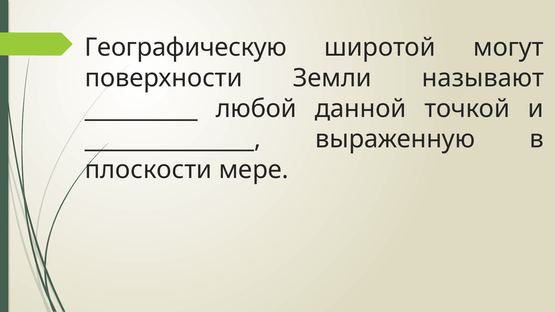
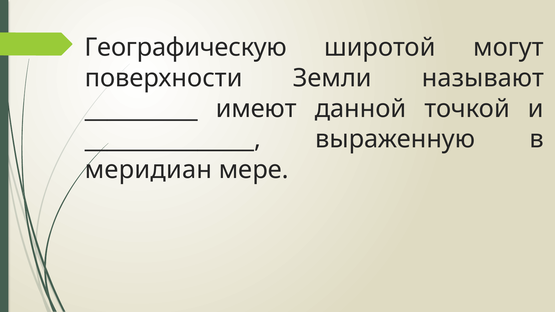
любой: любой -> имеют
плоскости: плоскости -> меридиан
